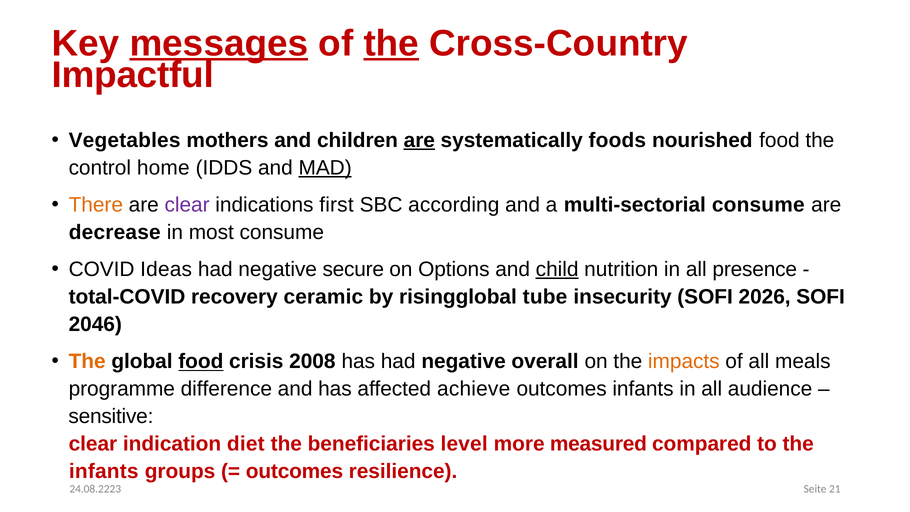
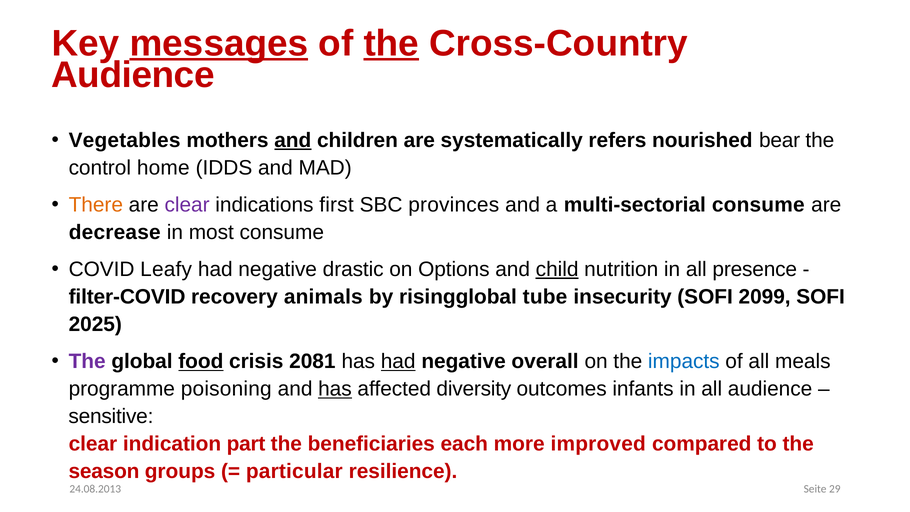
Impactful at (133, 75): Impactful -> Audience
and at (293, 140) underline: none -> present
are at (419, 140) underline: present -> none
foods: foods -> refers
nourished food: food -> bear
MAD underline: present -> none
according: according -> provinces
Ideas: Ideas -> Leafy
secure: secure -> drastic
total-COVID: total-COVID -> filter-COVID
ceramic: ceramic -> animals
2026: 2026 -> 2099
2046: 2046 -> 2025
The at (87, 361) colour: orange -> purple
2008: 2008 -> 2081
had at (398, 361) underline: none -> present
impacts colour: orange -> blue
difference: difference -> poisoning
has at (335, 389) underline: none -> present
achieve: achieve -> diversity
diet: diet -> part
level: level -> each
measured: measured -> improved
infants at (104, 471): infants -> season
outcomes at (294, 471): outcomes -> particular
21: 21 -> 29
24.08.2223: 24.08.2223 -> 24.08.2013
